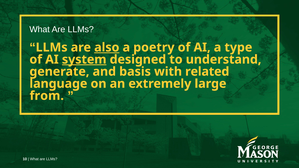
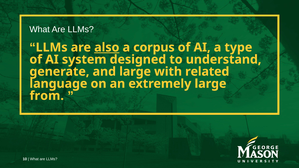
poetry: poetry -> corpus
system underline: present -> none
and basis: basis -> large
